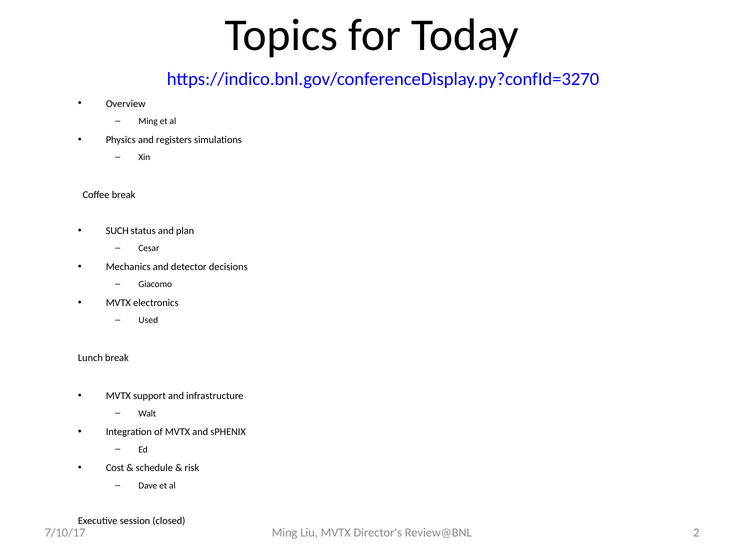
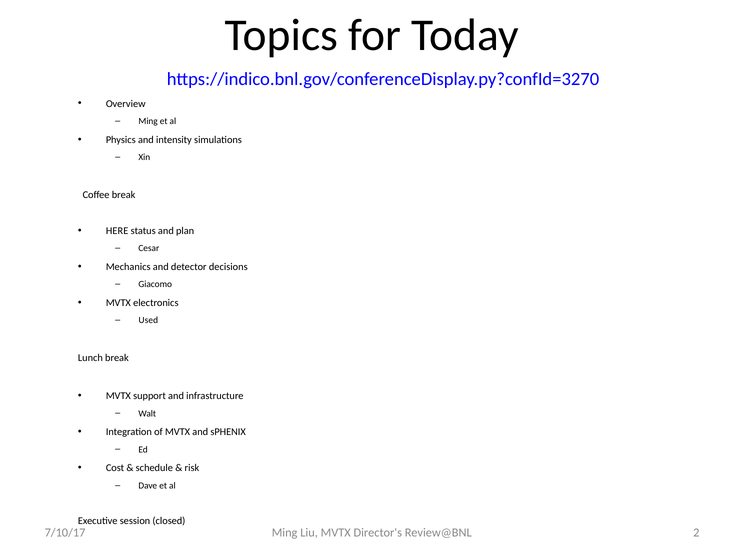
registers: registers -> intensity
SUCH: SUCH -> HERE
